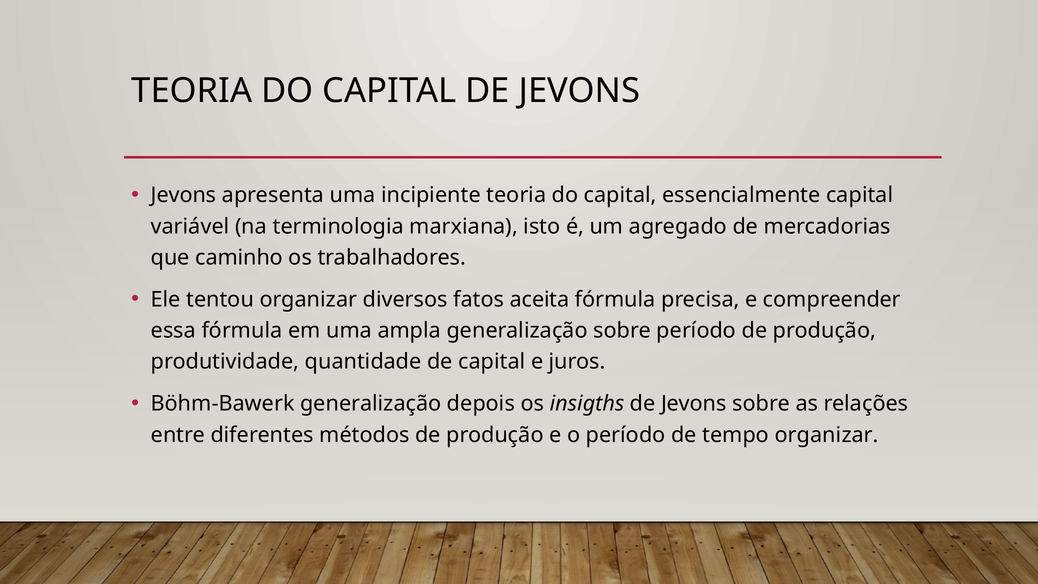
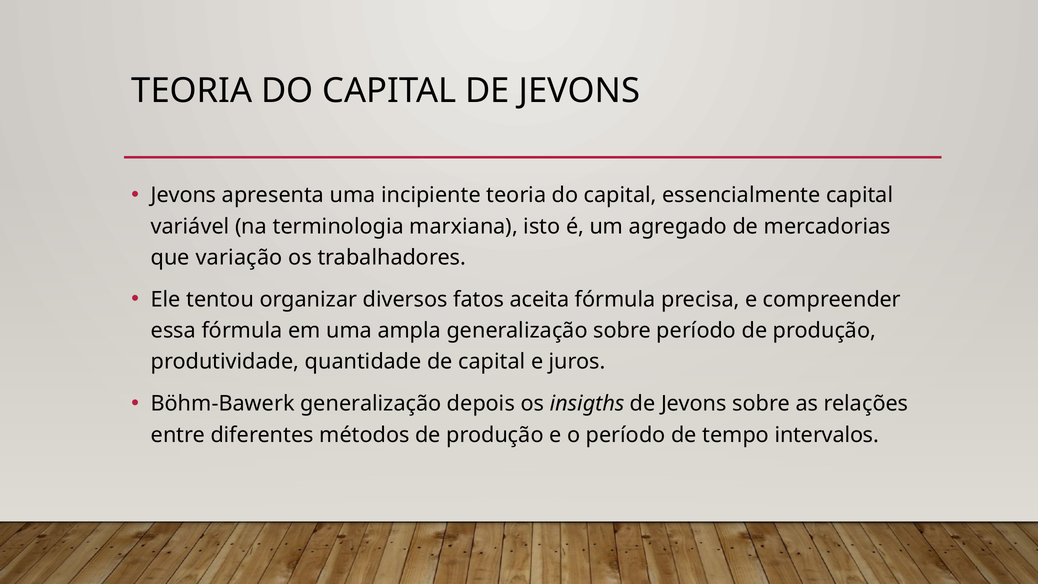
caminho: caminho -> variação
tempo organizar: organizar -> intervalos
